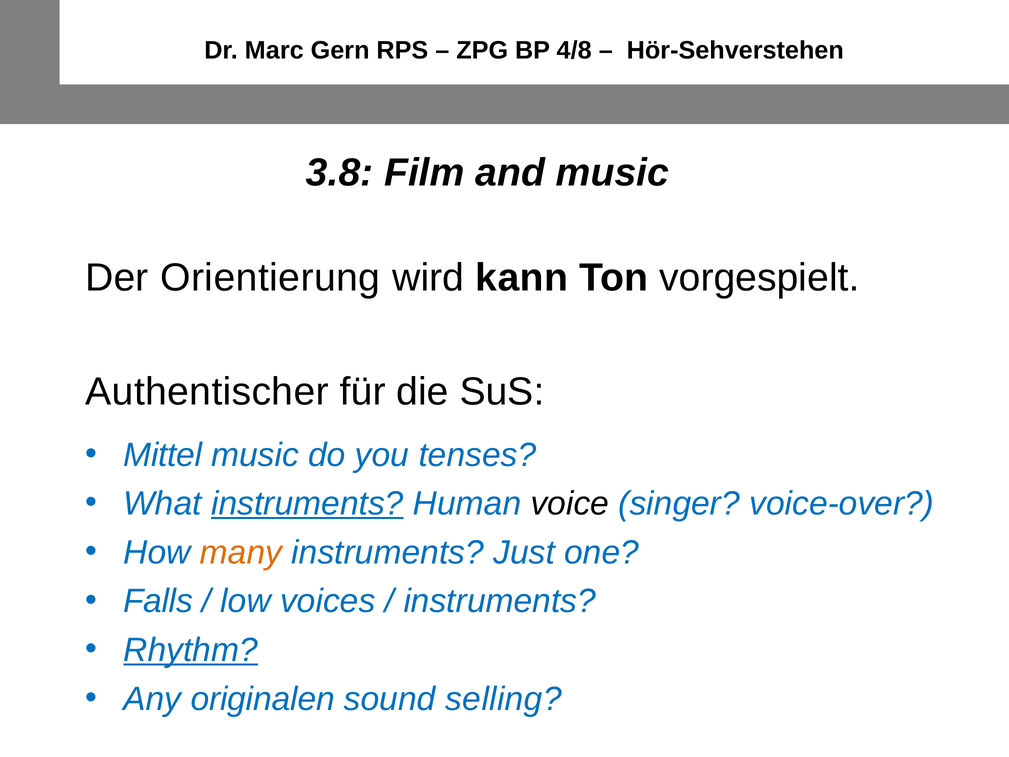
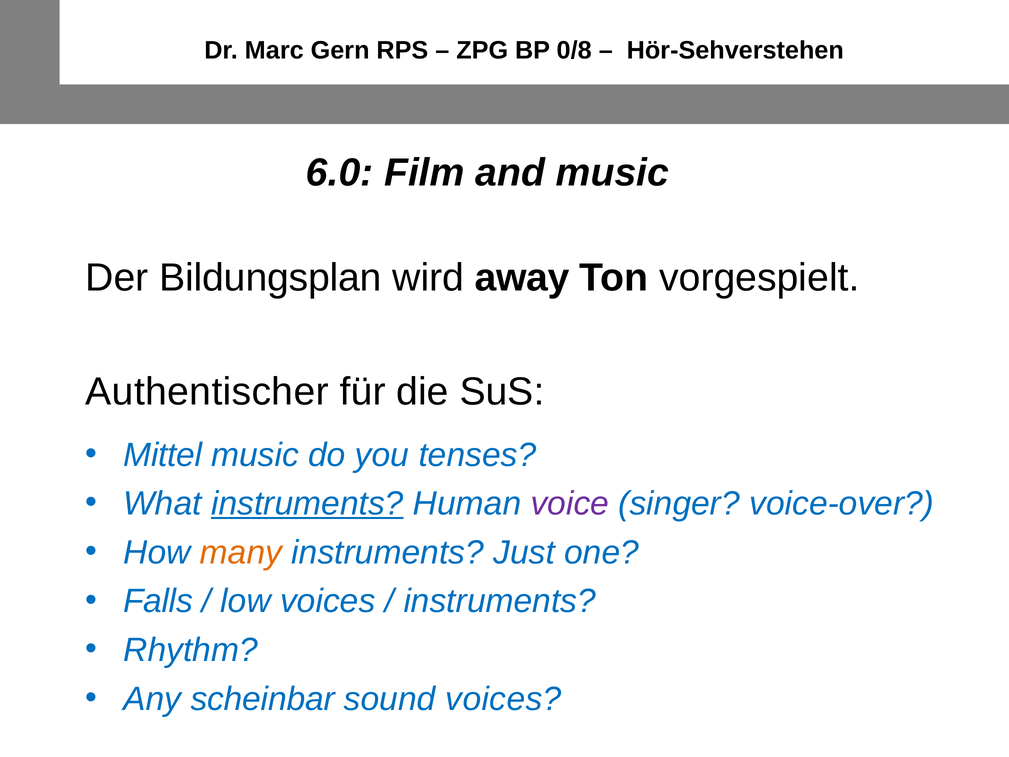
4/8: 4/8 -> 0/8
3.8: 3.8 -> 6.0
Orientierung: Orientierung -> Bildungsplan
kann: kann -> away
voice colour: black -> purple
Rhythm underline: present -> none
originalen: originalen -> scheinbar
sound selling: selling -> voices
